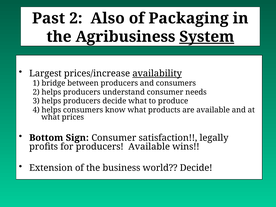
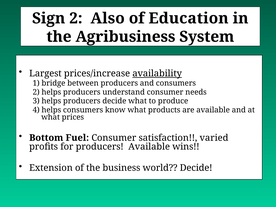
Past: Past -> Sign
Packaging: Packaging -> Education
System underline: present -> none
Sign: Sign -> Fuel
legally: legally -> varied
